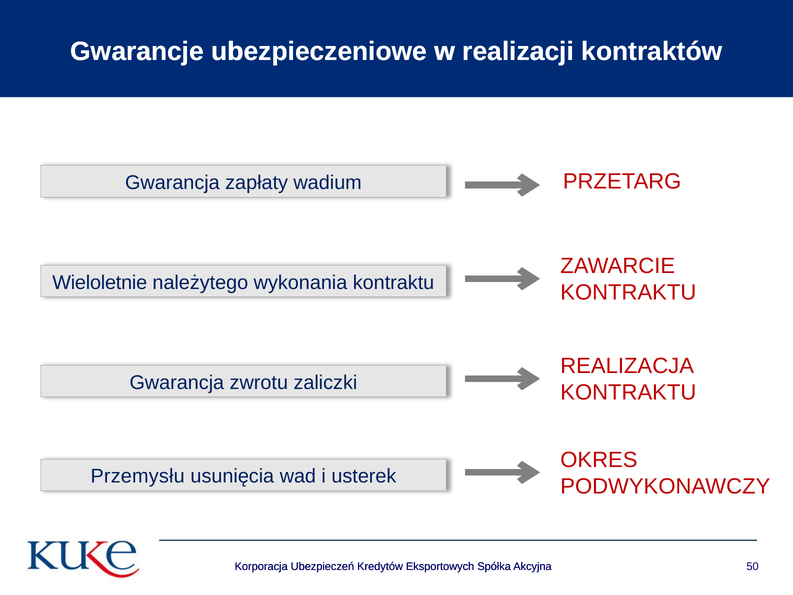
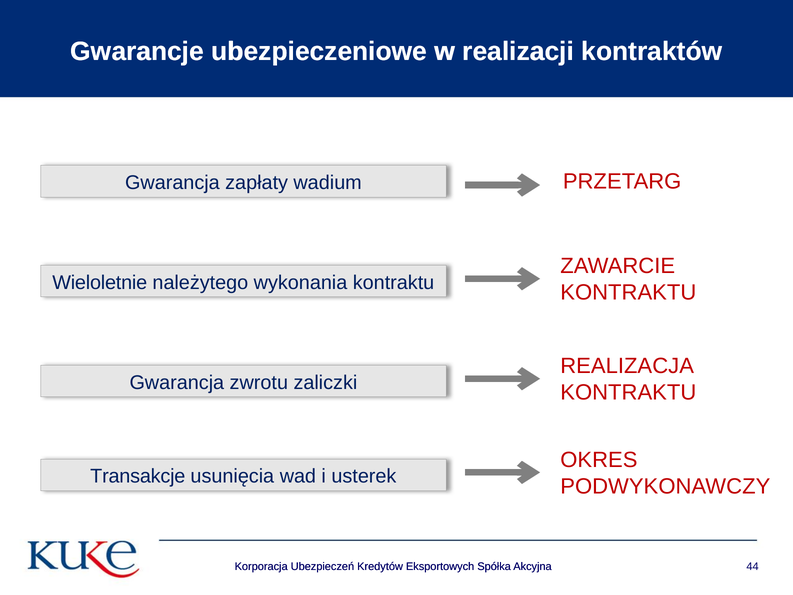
Przemysłu: Przemysłu -> Transakcje
50: 50 -> 44
